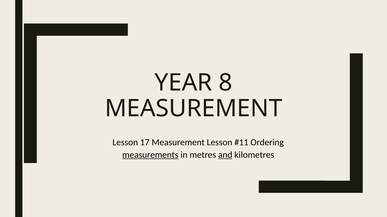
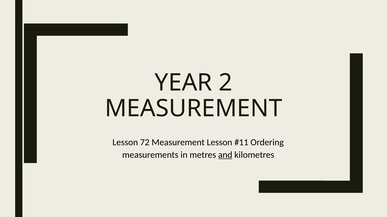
8: 8 -> 2
17: 17 -> 72
measurements underline: present -> none
